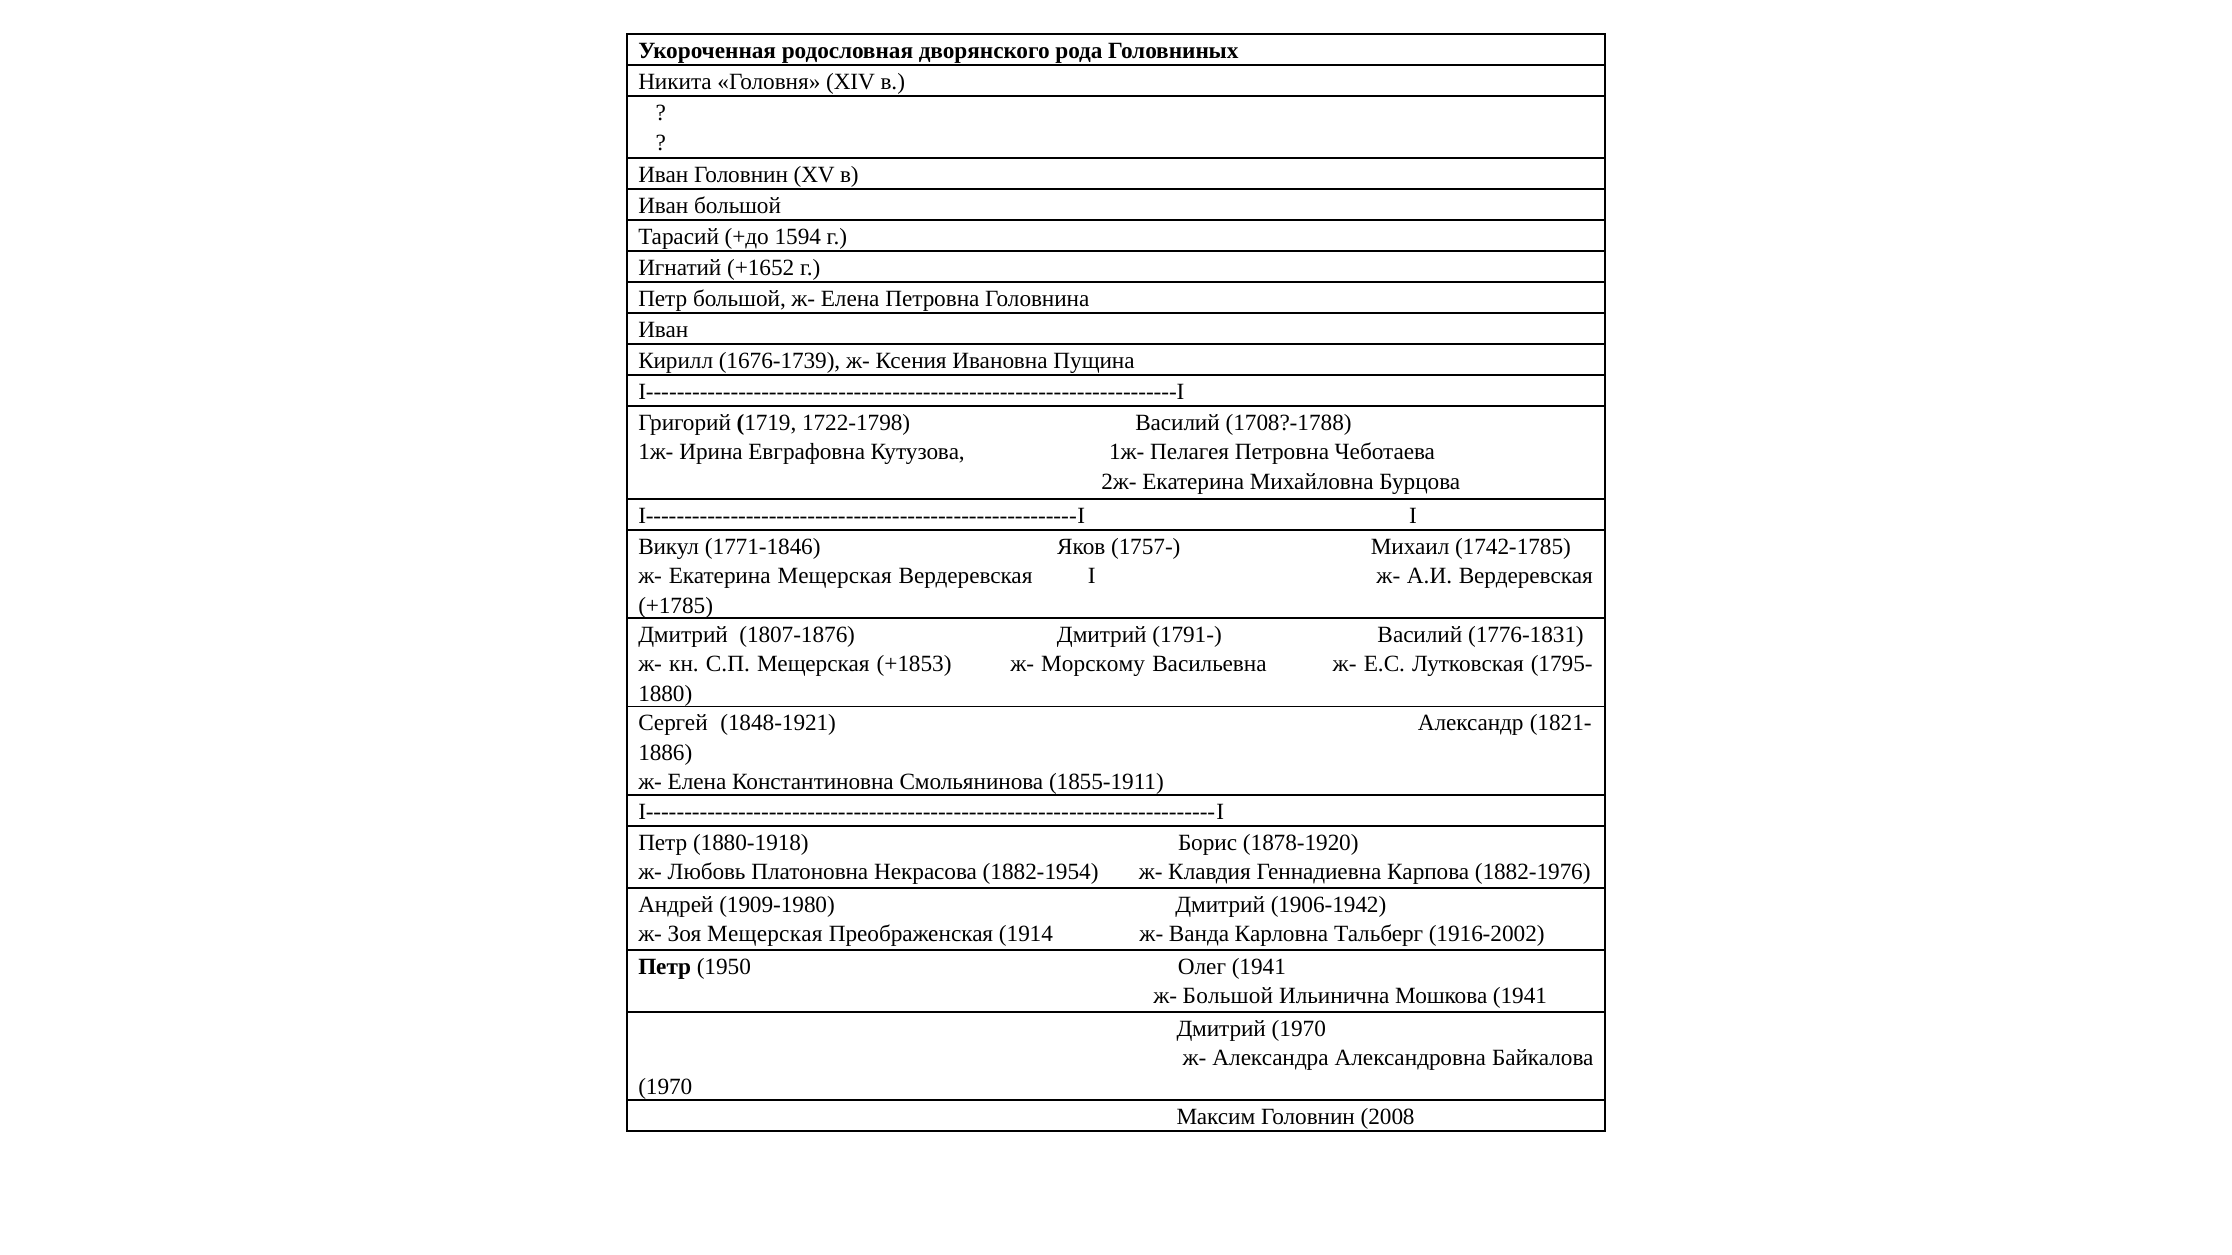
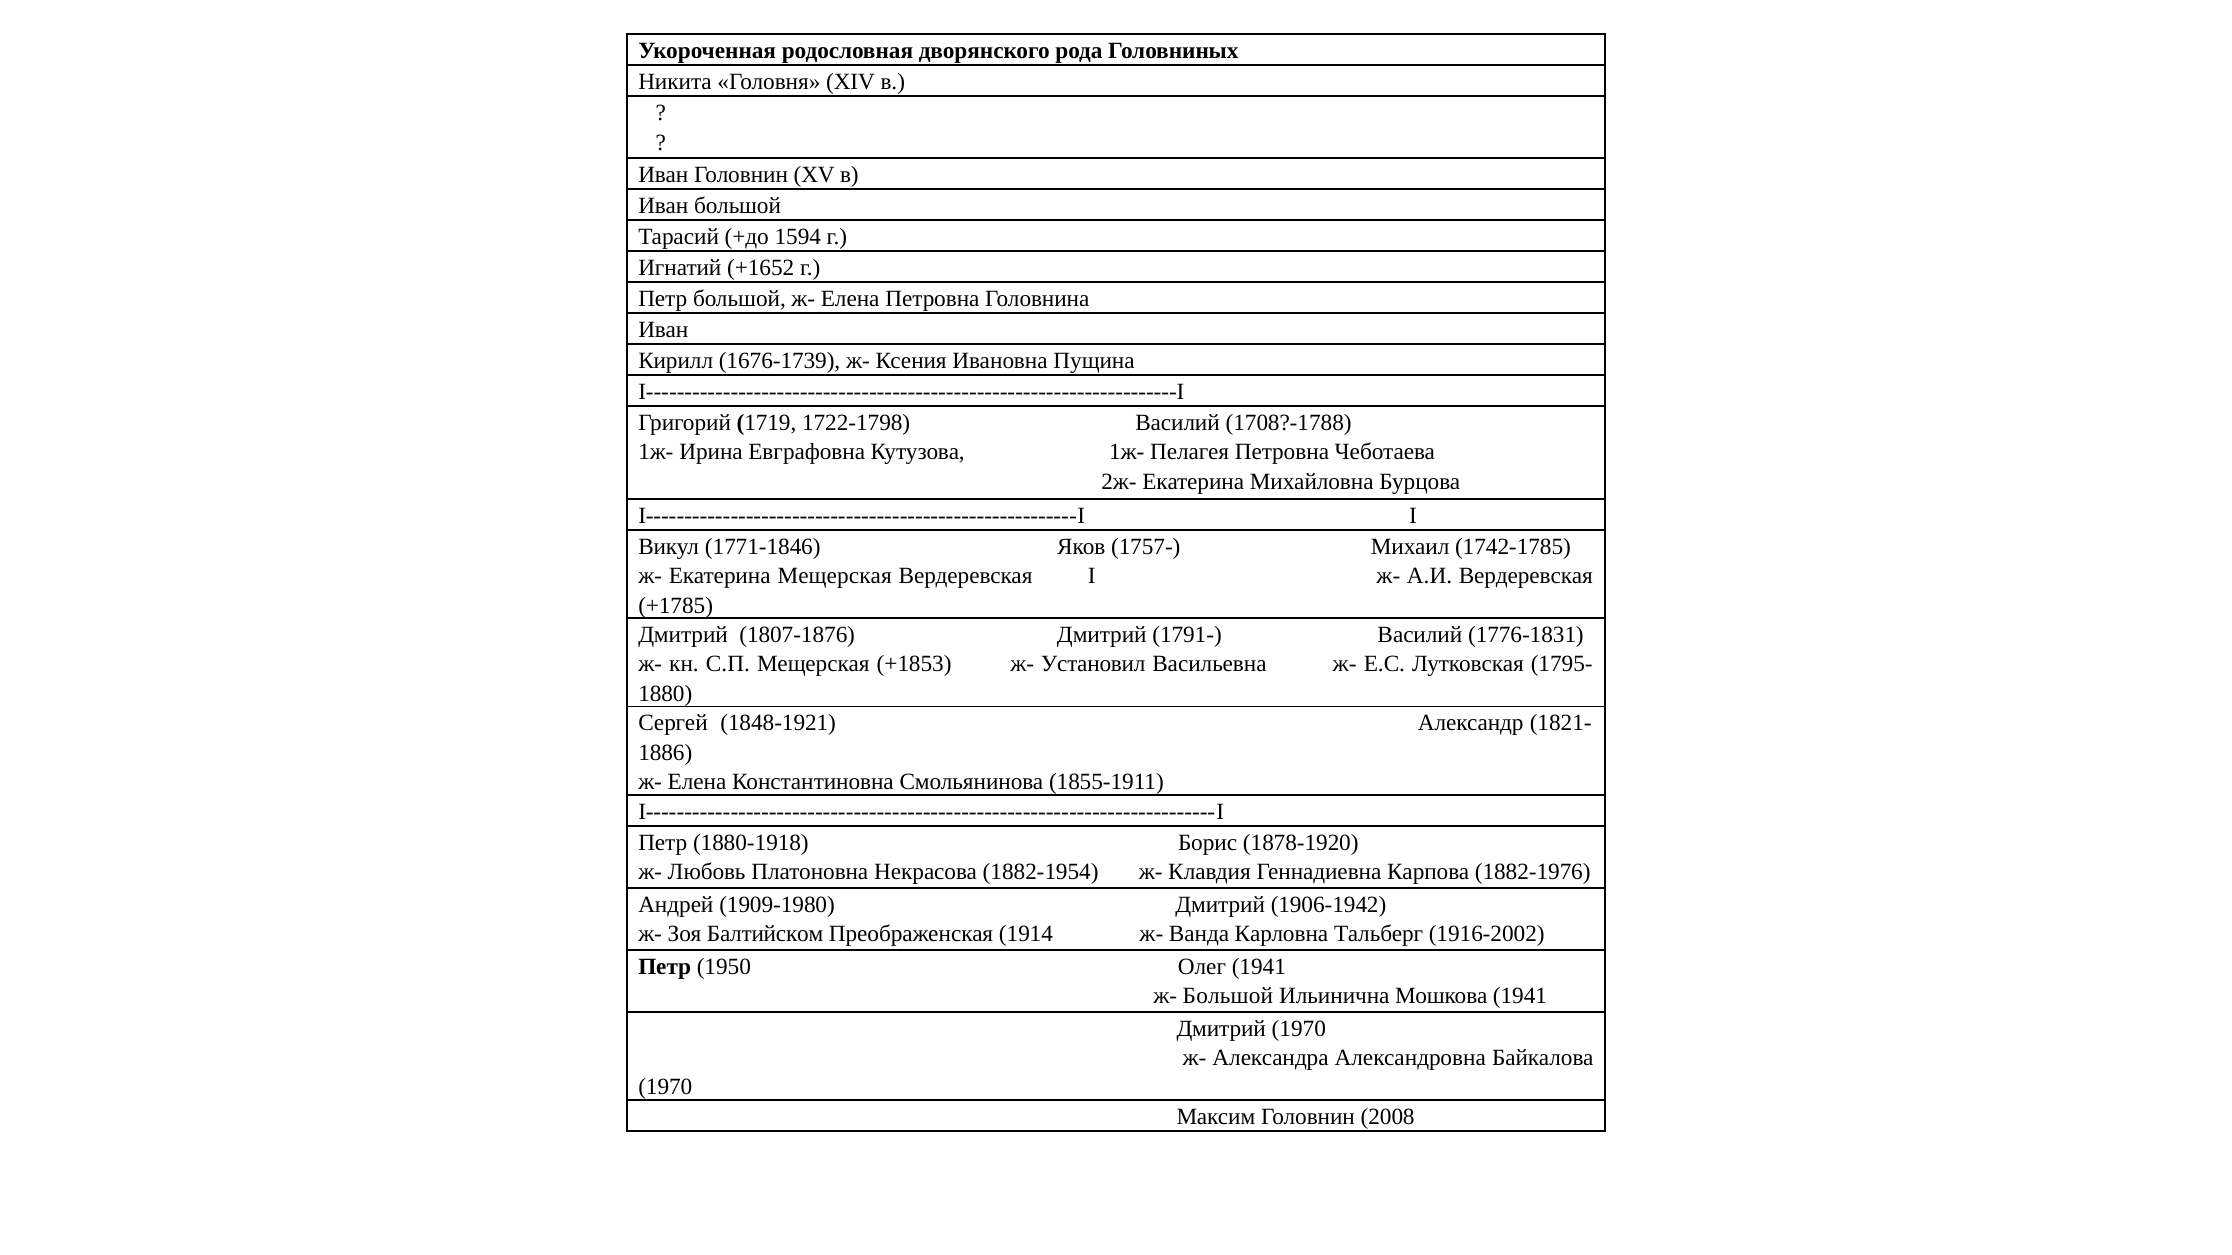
Морскому: Морскому -> Установил
Зоя Мещерская: Мещерская -> Балтийском
